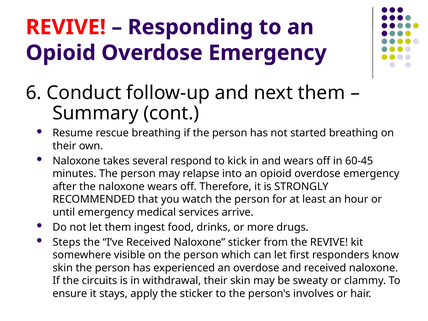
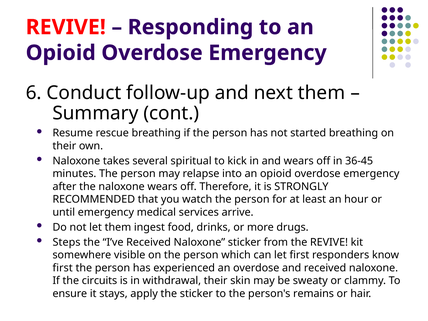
respond: respond -> spiritual
60-45: 60-45 -> 36-45
skin at (63, 268): skin -> first
involves: involves -> remains
